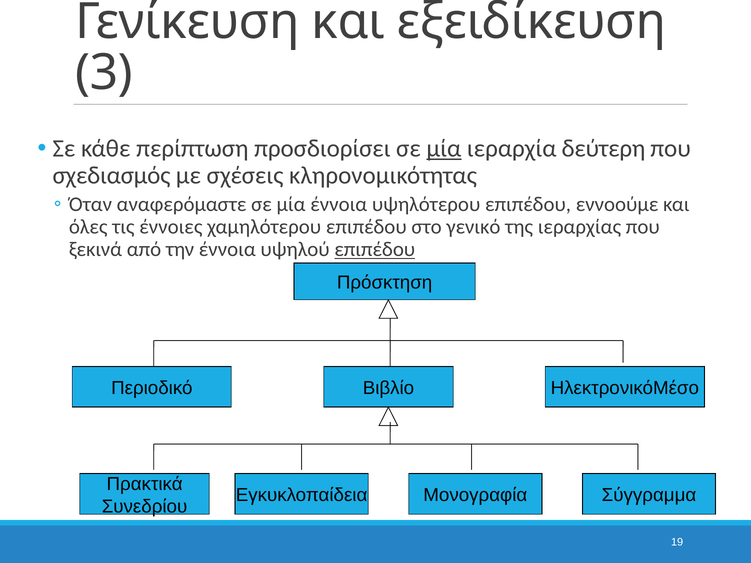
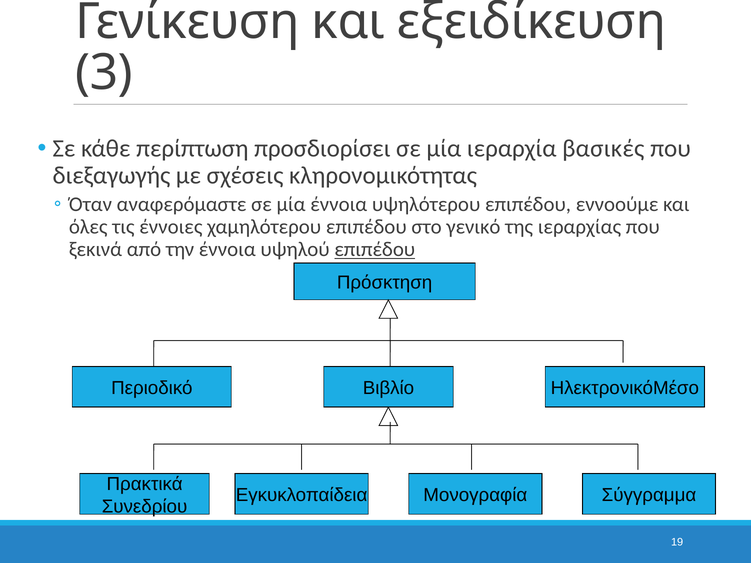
μία at (444, 149) underline: present -> none
δεύτερη: δεύτερη -> βασικές
σχεδιασμός: σχεδιασμός -> διεξαγωγής
